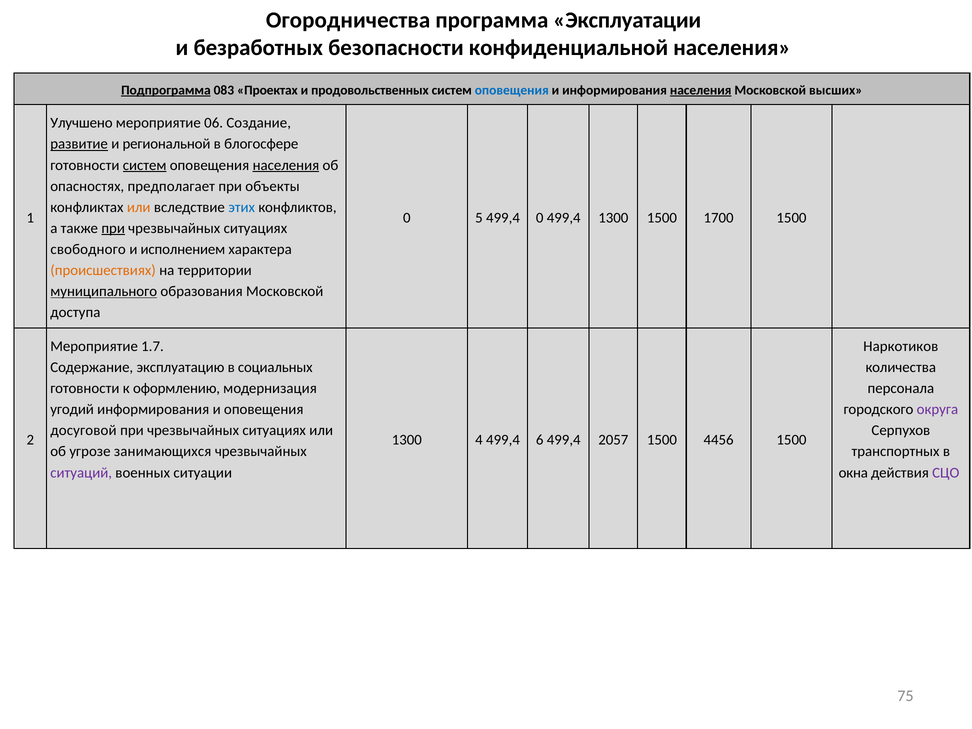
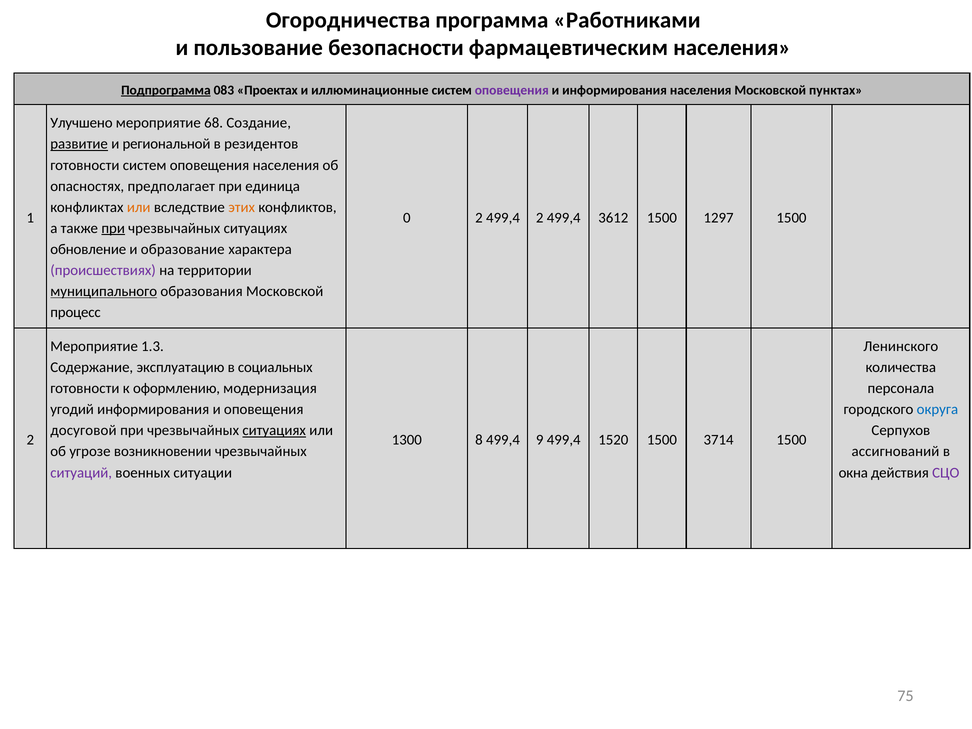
Эксплуатации: Эксплуатации -> Работниками
безработных: безработных -> пользование
конфиденциальной: конфиденциальной -> фармацевтическим
продовольственных: продовольственных -> иллюминационные
оповещения at (512, 90) colour: blue -> purple
населения at (701, 90) underline: present -> none
высших: высших -> пунктах
06: 06 -> 68
блогосфере: блогосфере -> резидентов
систем at (145, 165) underline: present -> none
населения at (286, 165) underline: present -> none
объекты: объекты -> единица
этих colour: blue -> orange
0 5: 5 -> 2
499,4 0: 0 -> 2
499,4 1300: 1300 -> 3612
1700: 1700 -> 1297
свободного: свободного -> обновление
исполнением: исполнением -> образование
происшествиях colour: orange -> purple
доступа: доступа -> процесс
1.7: 1.7 -> 1.3
Наркотиков: Наркотиков -> Ленинского
округа colour: purple -> blue
ситуациях at (274, 431) underline: none -> present
4: 4 -> 8
6: 6 -> 9
2057: 2057 -> 1520
4456: 4456 -> 3714
занимающихся: занимающихся -> возникновении
транспортных: транспортных -> ассигнований
